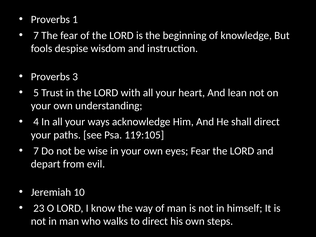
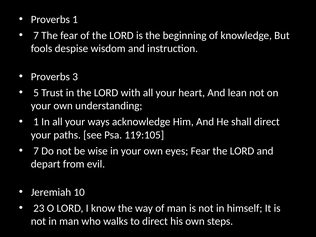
4 at (36, 122): 4 -> 1
